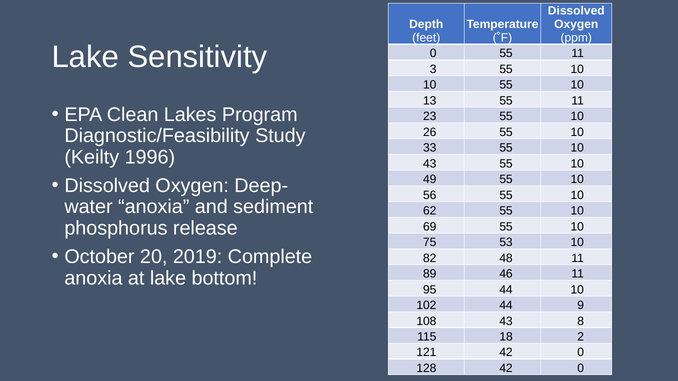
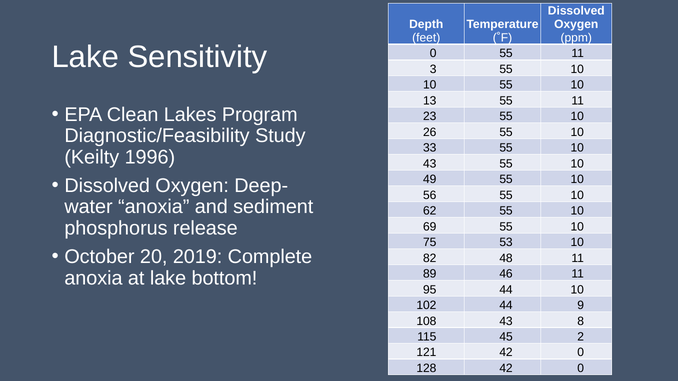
18: 18 -> 45
